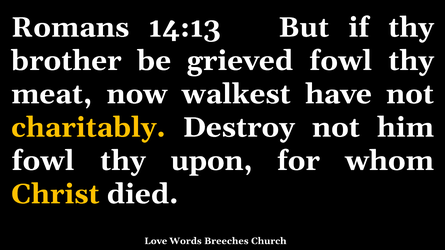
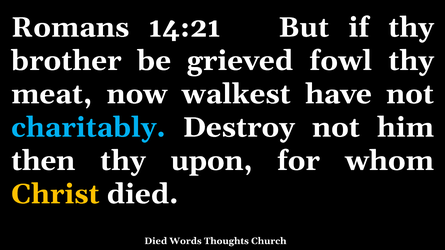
14:13: 14:13 -> 14:21
charitably colour: yellow -> light blue
fowl at (43, 161): fowl -> then
Love at (156, 241): Love -> Died
Breeches: Breeches -> Thoughts
